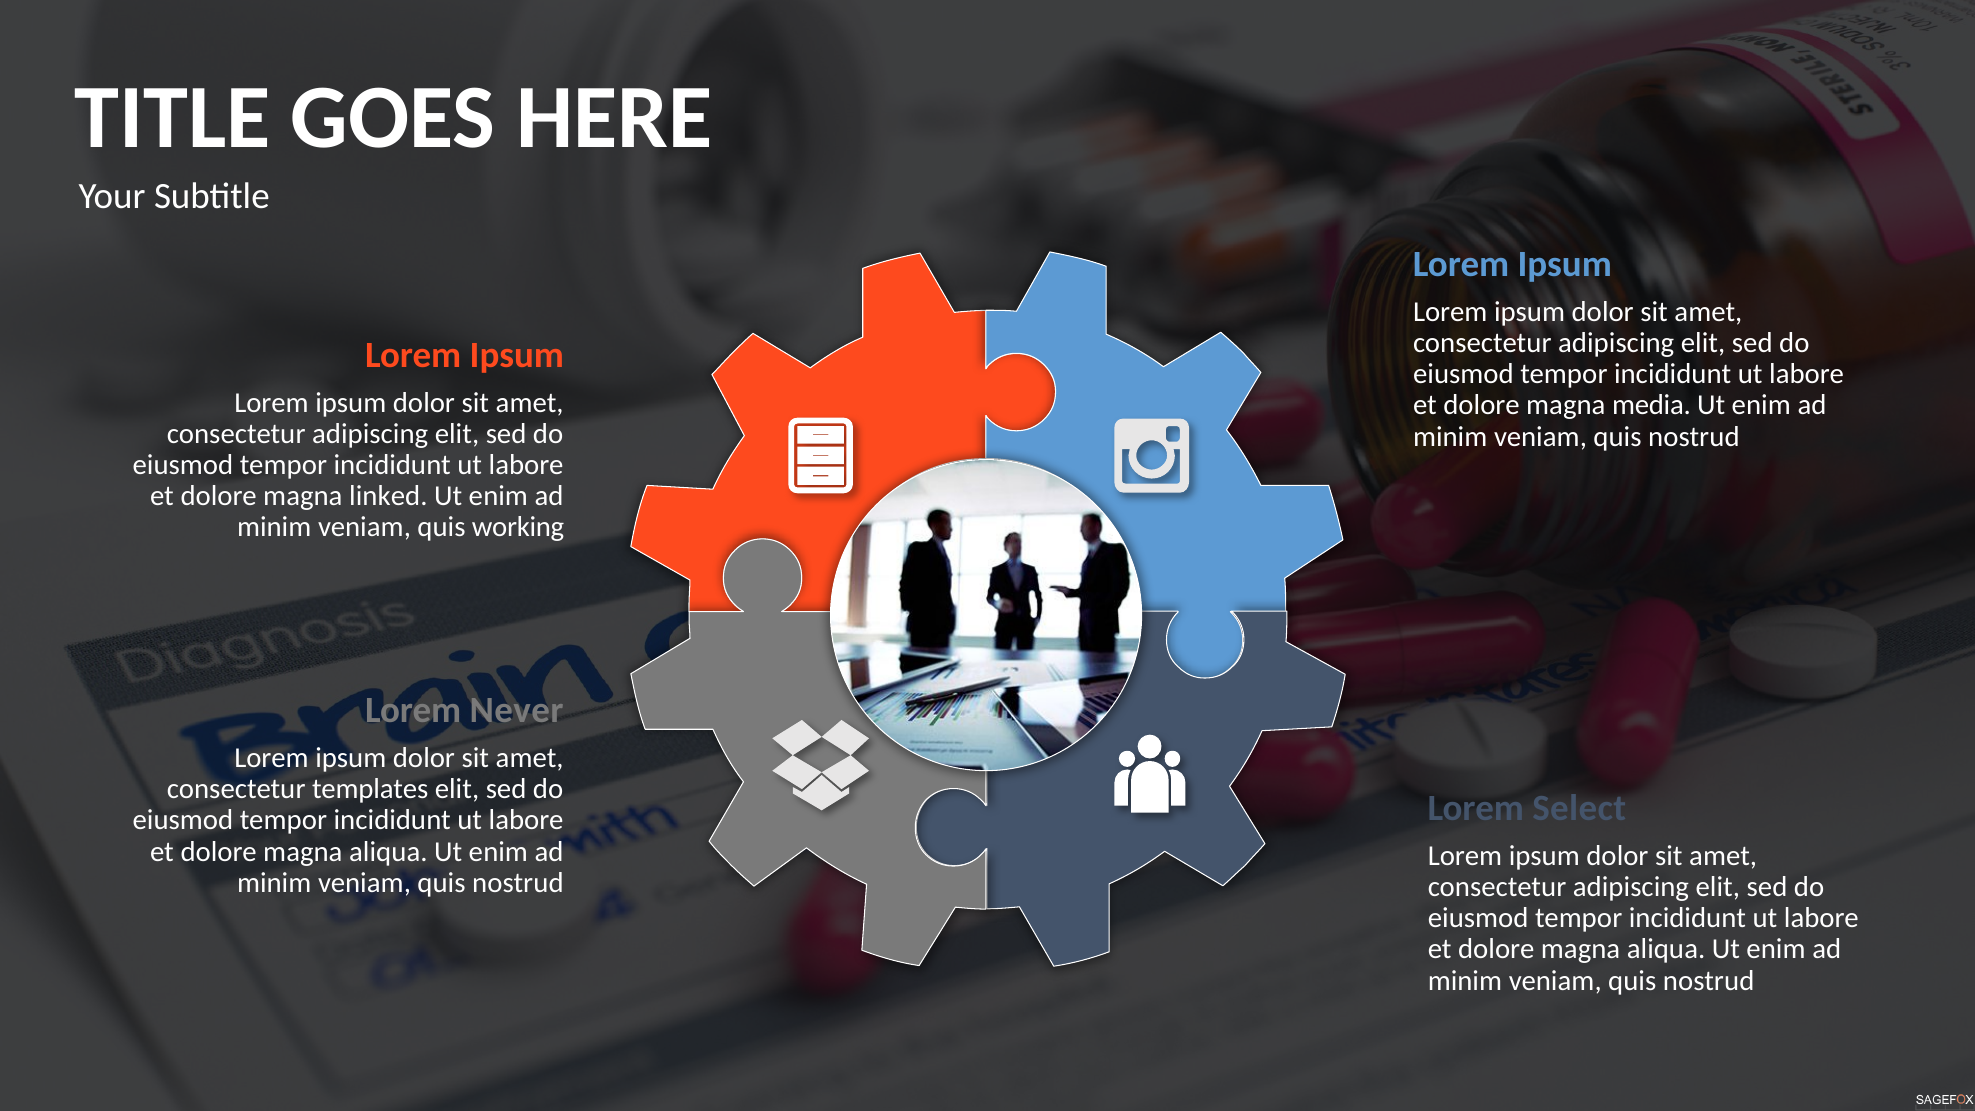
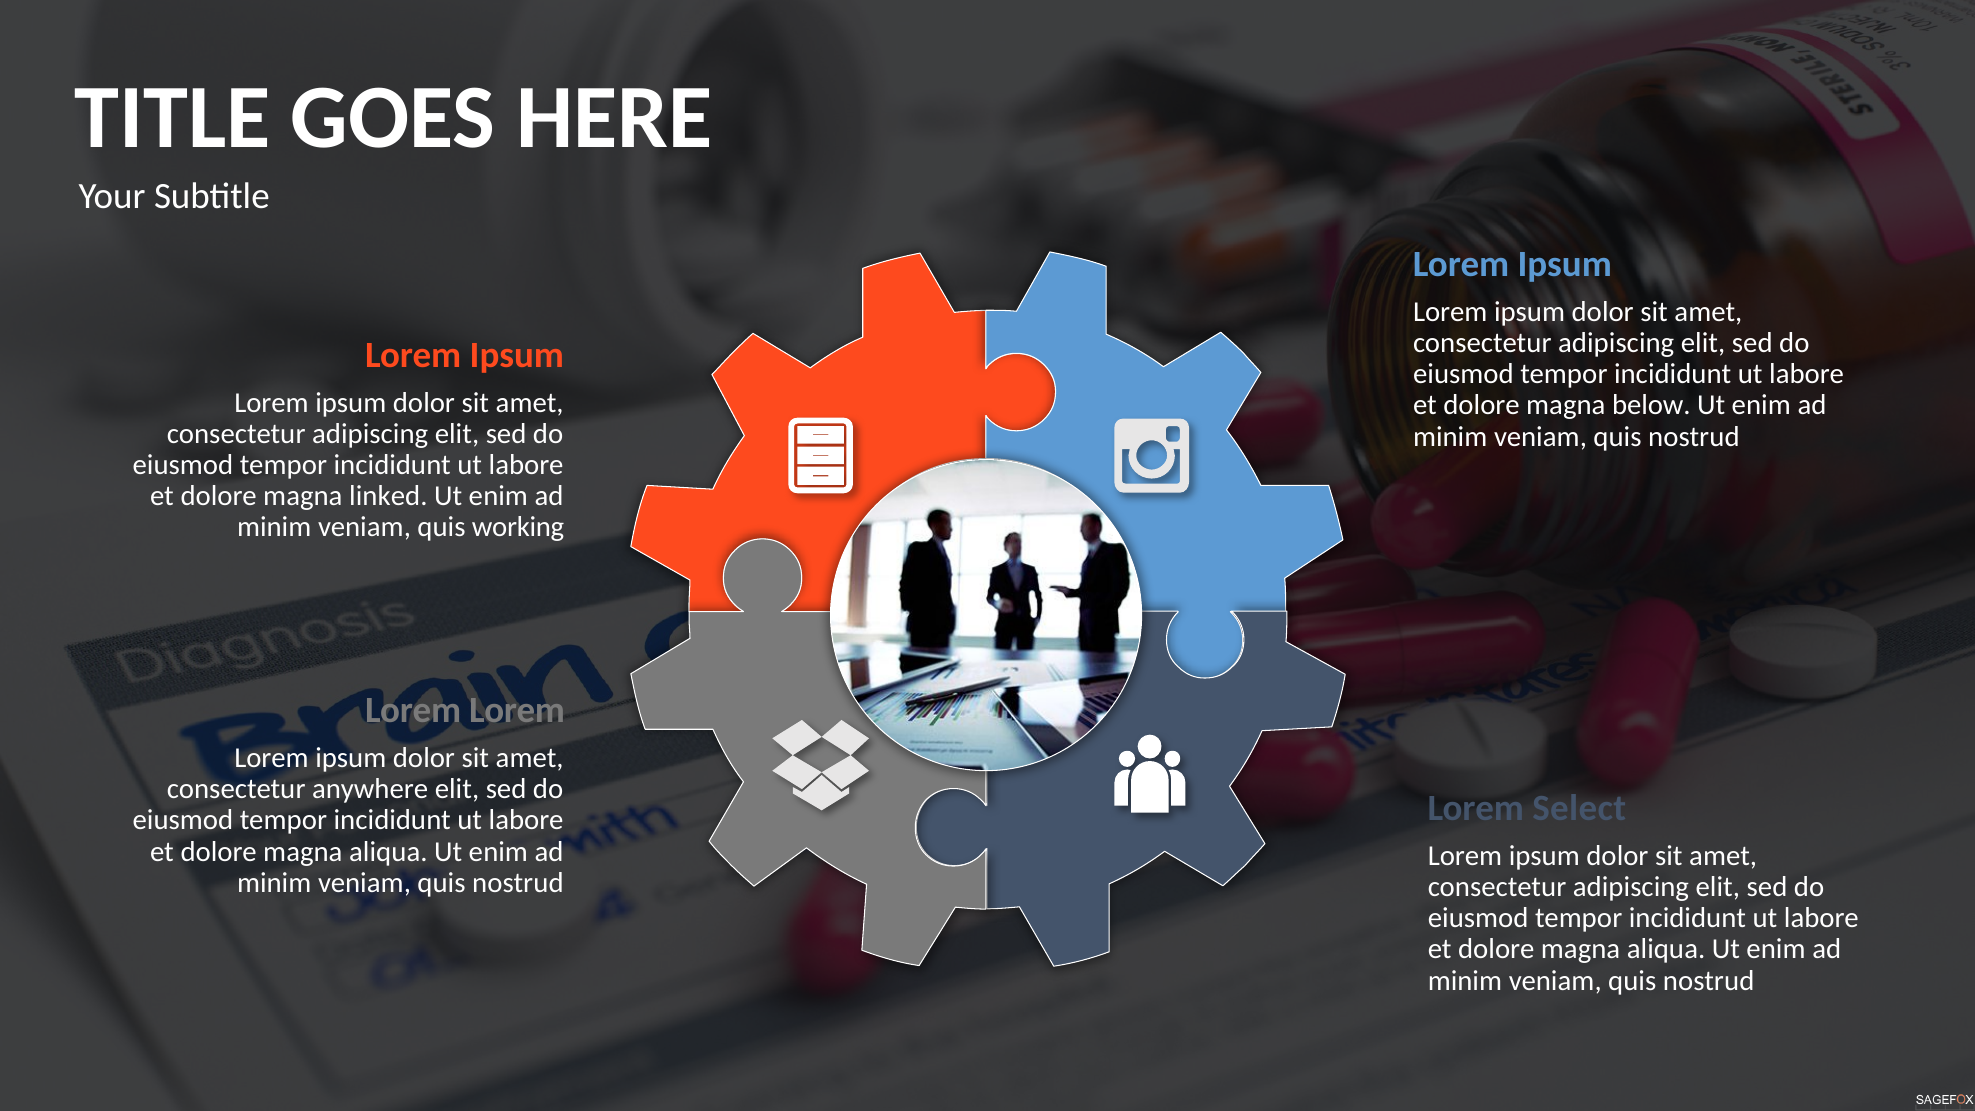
media: media -> below
Lorem Never: Never -> Lorem
templates: templates -> anywhere
